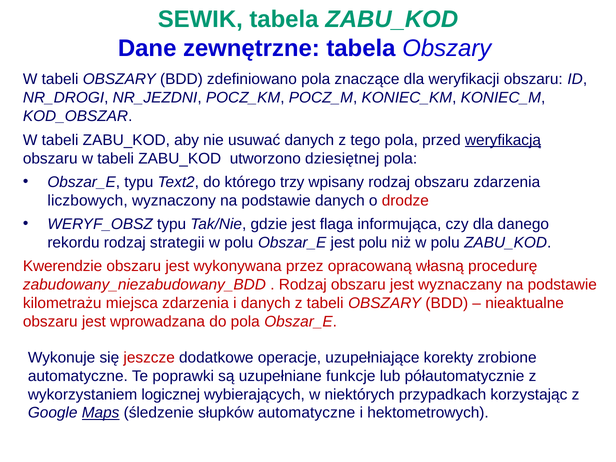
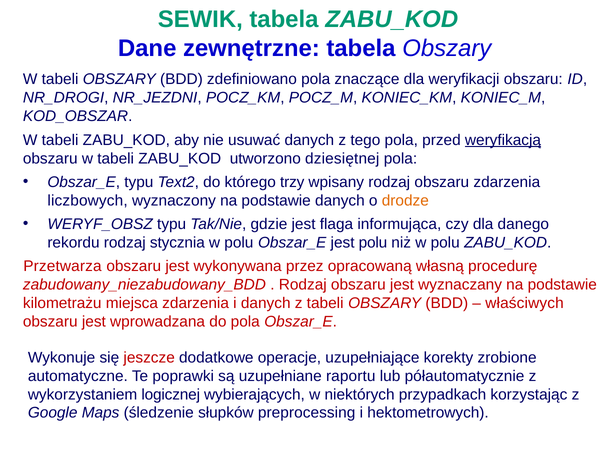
drodze colour: red -> orange
strategii: strategii -> stycznia
Kwerendzie: Kwerendzie -> Przetwarza
nieaktualne: nieaktualne -> właściwych
funkcje: funkcje -> raportu
Maps underline: present -> none
słupków automatyczne: automatyczne -> preprocessing
